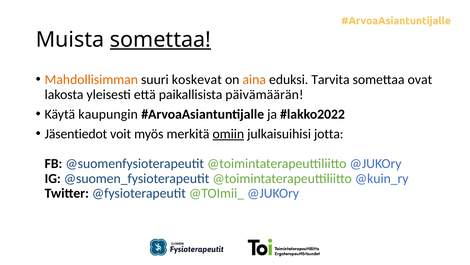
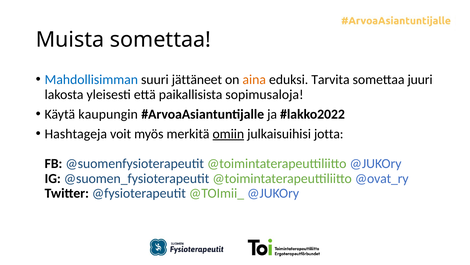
somettaa at (160, 39) underline: present -> none
Mahdollisimman colour: orange -> blue
koskevat: koskevat -> jättäneet
ovat: ovat -> juuri
päivämäärän: päivämäärän -> sopimusaloja
Jäsentiedot: Jäsentiedot -> Hashtageja
@kuin_ry: @kuin_ry -> @ovat_ry
